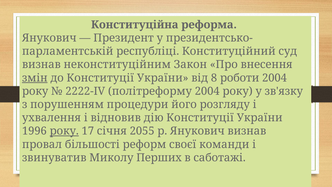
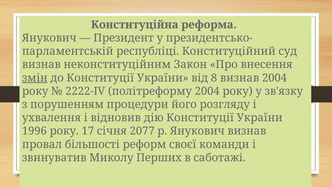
8 роботи: роботи -> визнав
року at (64, 131) underline: present -> none
2055: 2055 -> 2077
